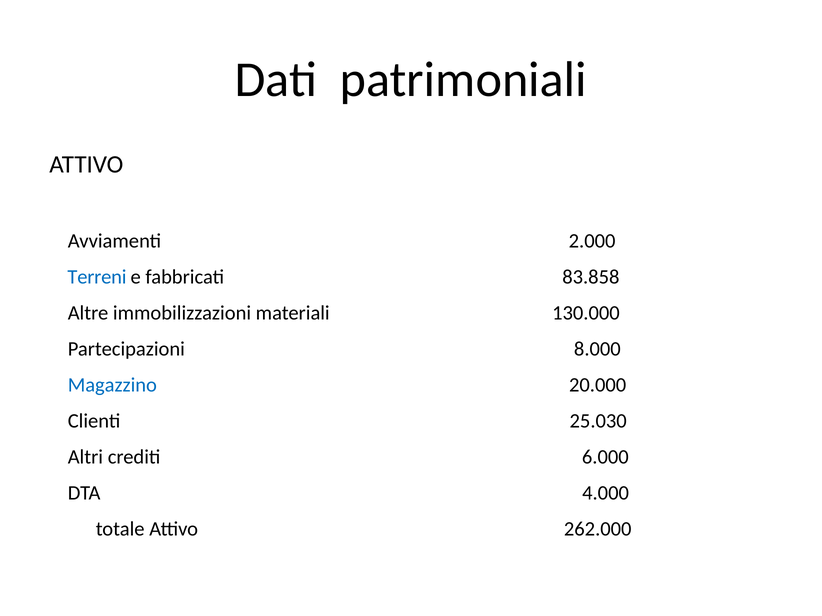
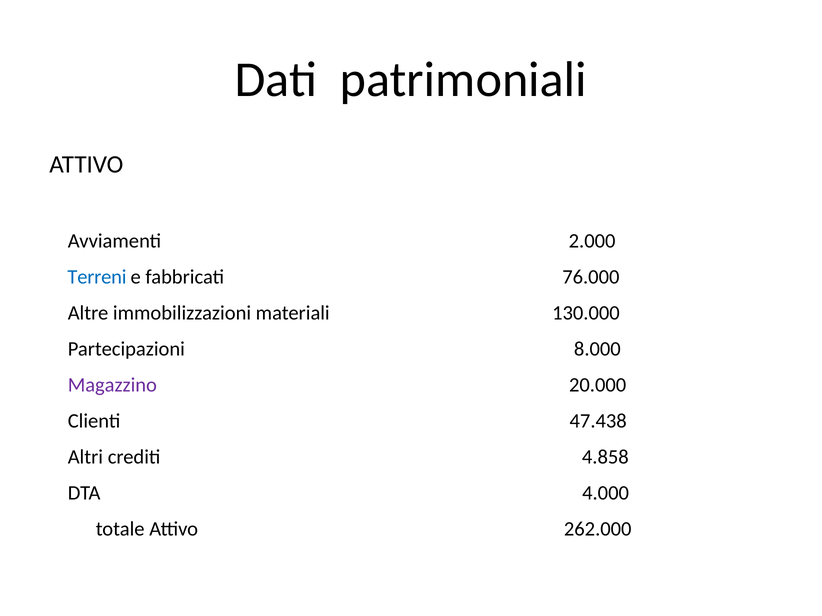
83.858: 83.858 -> 76.000
Magazzino colour: blue -> purple
25.030: 25.030 -> 47.438
6.000: 6.000 -> 4.858
